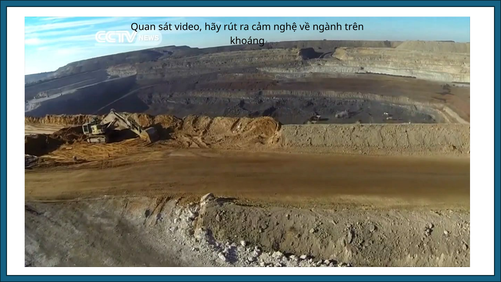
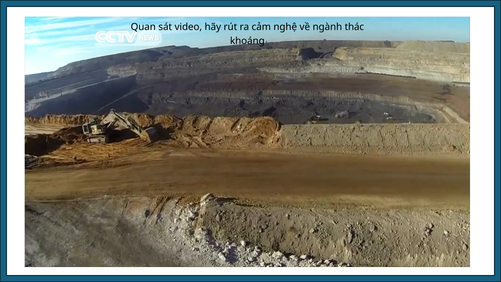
trên: trên -> thác
